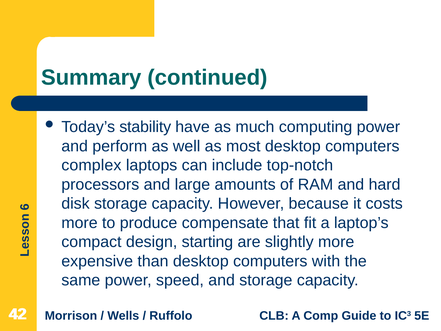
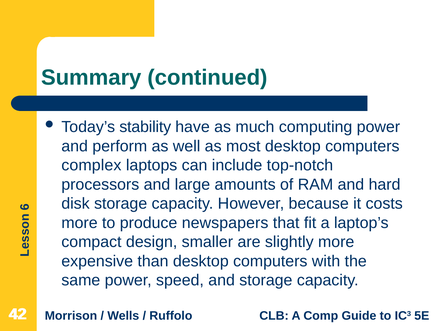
compensate: compensate -> newspapers
starting: starting -> smaller
